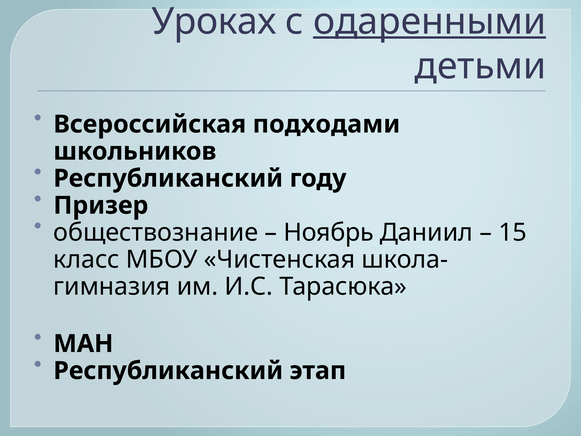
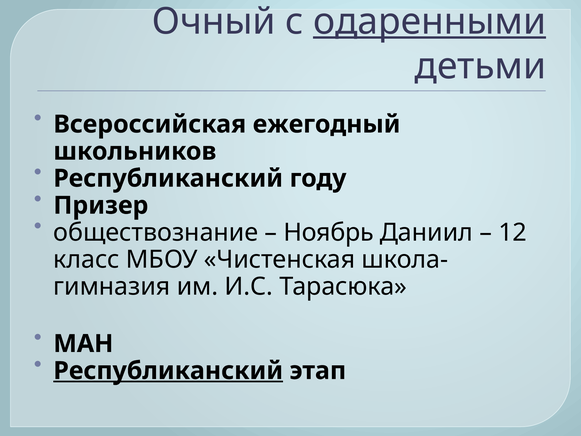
Уроках: Уроках -> Очный
подходами: подходами -> ежегодный
15: 15 -> 12
Республиканский at (168, 371) underline: none -> present
